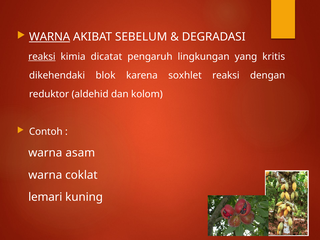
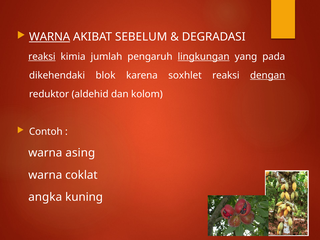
dicatat: dicatat -> jumlah
lingkungan underline: none -> present
kritis: kritis -> pada
dengan underline: none -> present
asam: asam -> asing
lemari: lemari -> angka
